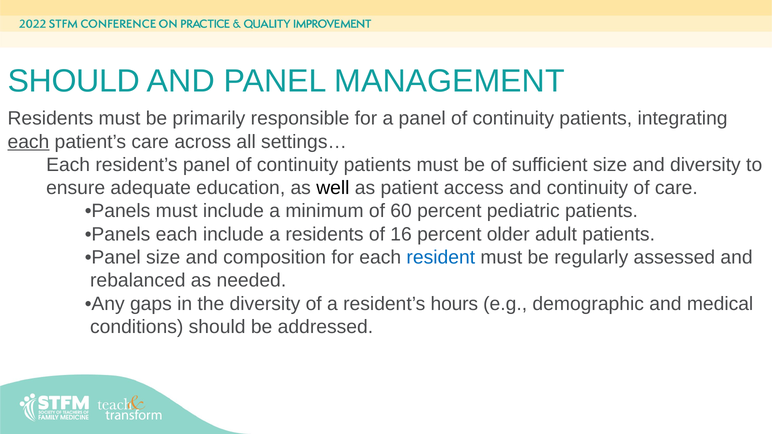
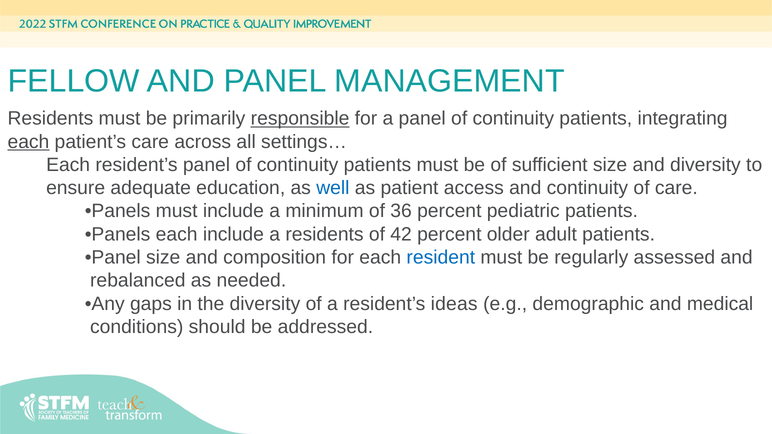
SHOULD at (74, 81): SHOULD -> FELLOW
responsible underline: none -> present
well colour: black -> blue
60: 60 -> 36
16: 16 -> 42
hours: hours -> ideas
